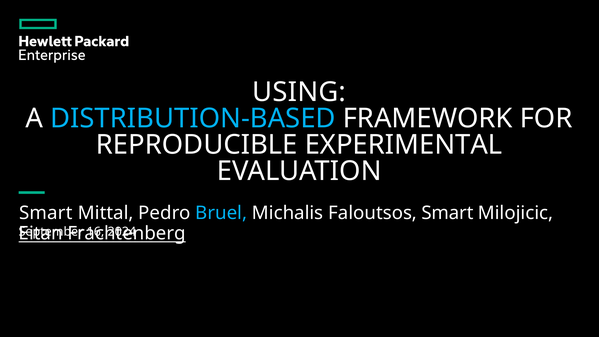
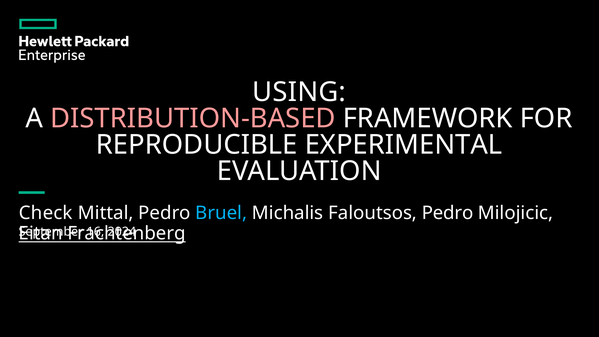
DISTRIBUTION-BASED colour: light blue -> pink
Smart at (46, 213): Smart -> Check
Faloutsos Smart: Smart -> Pedro
